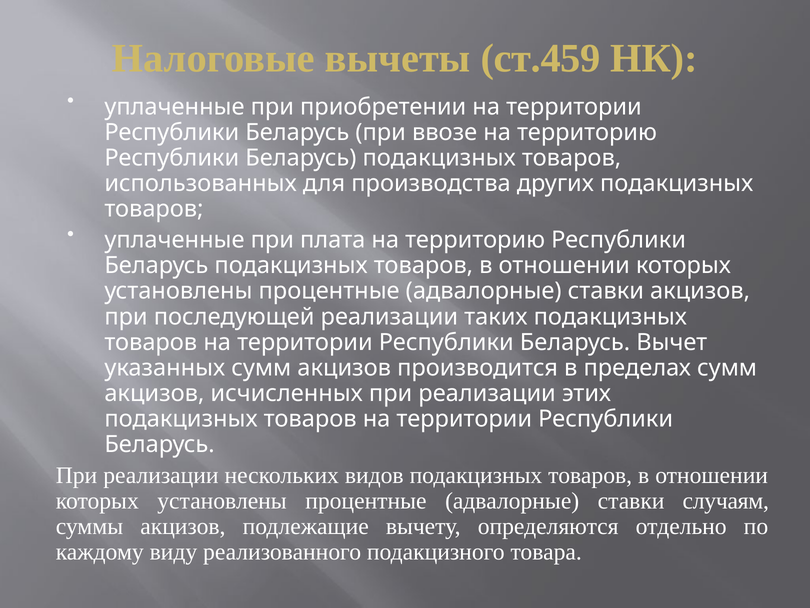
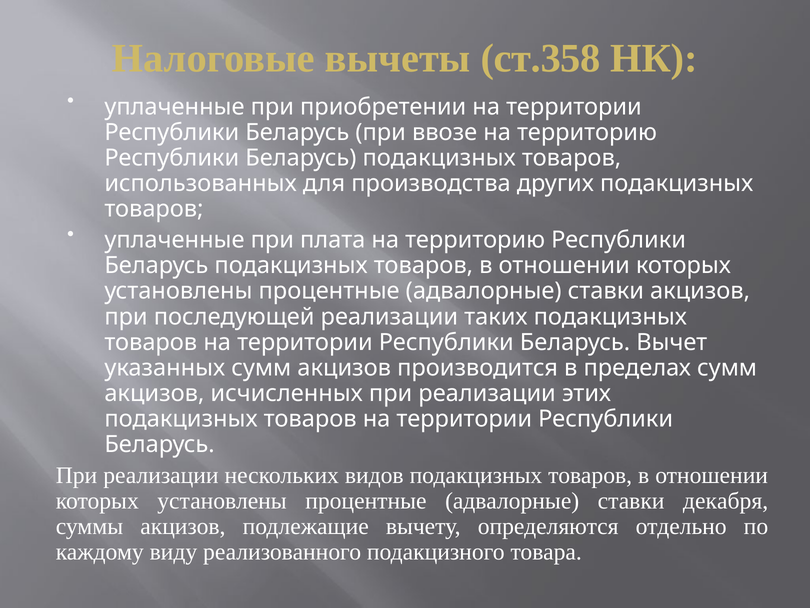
ст.459: ст.459 -> ст.358
случаям: случаям -> декабря
